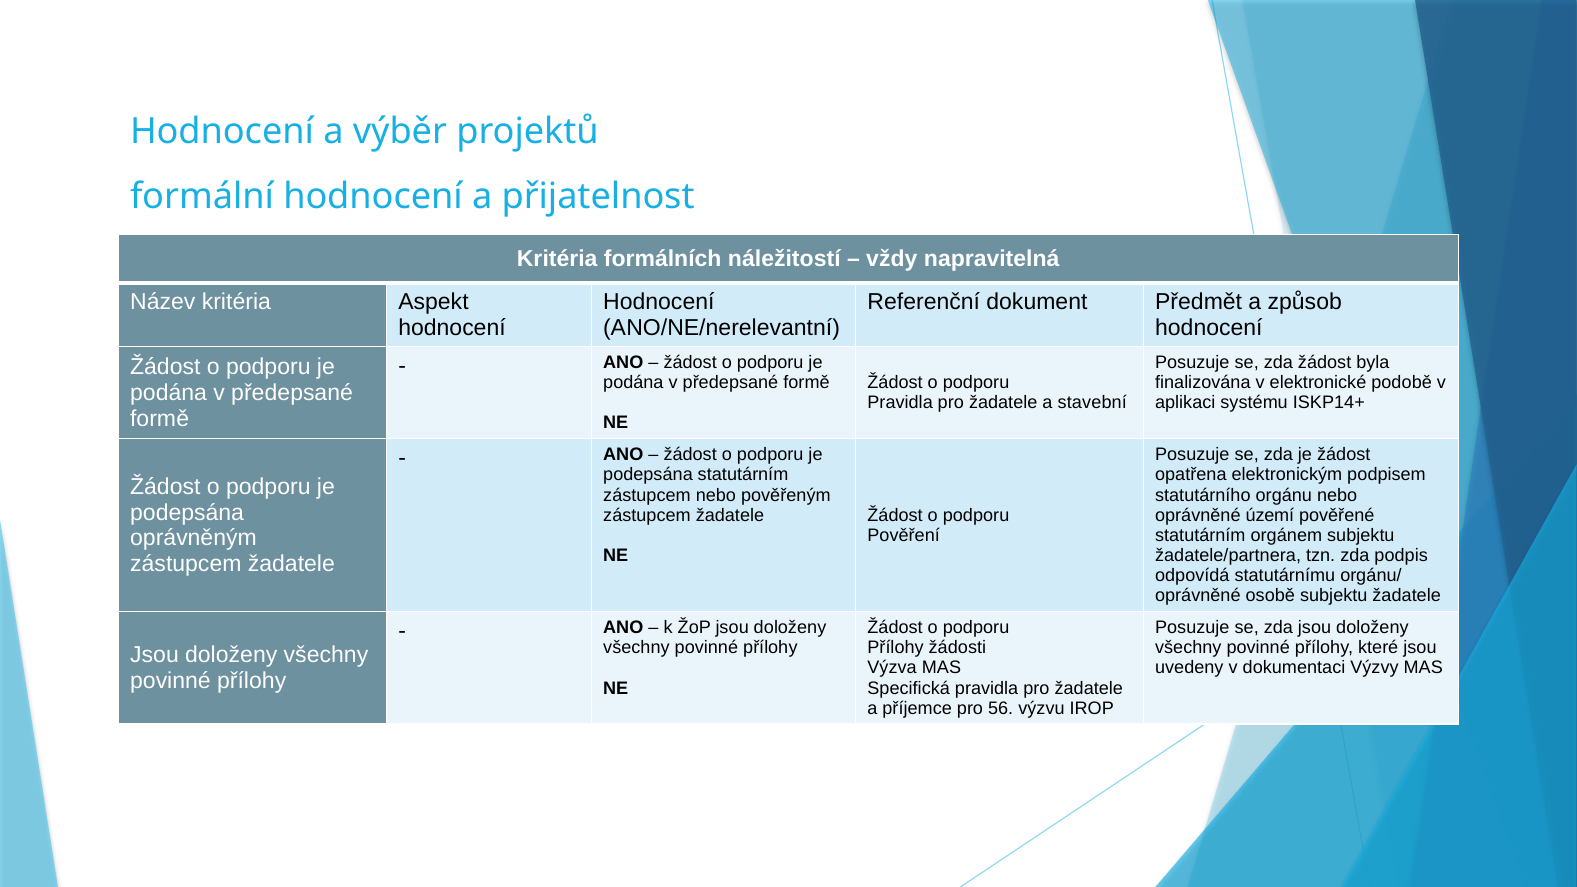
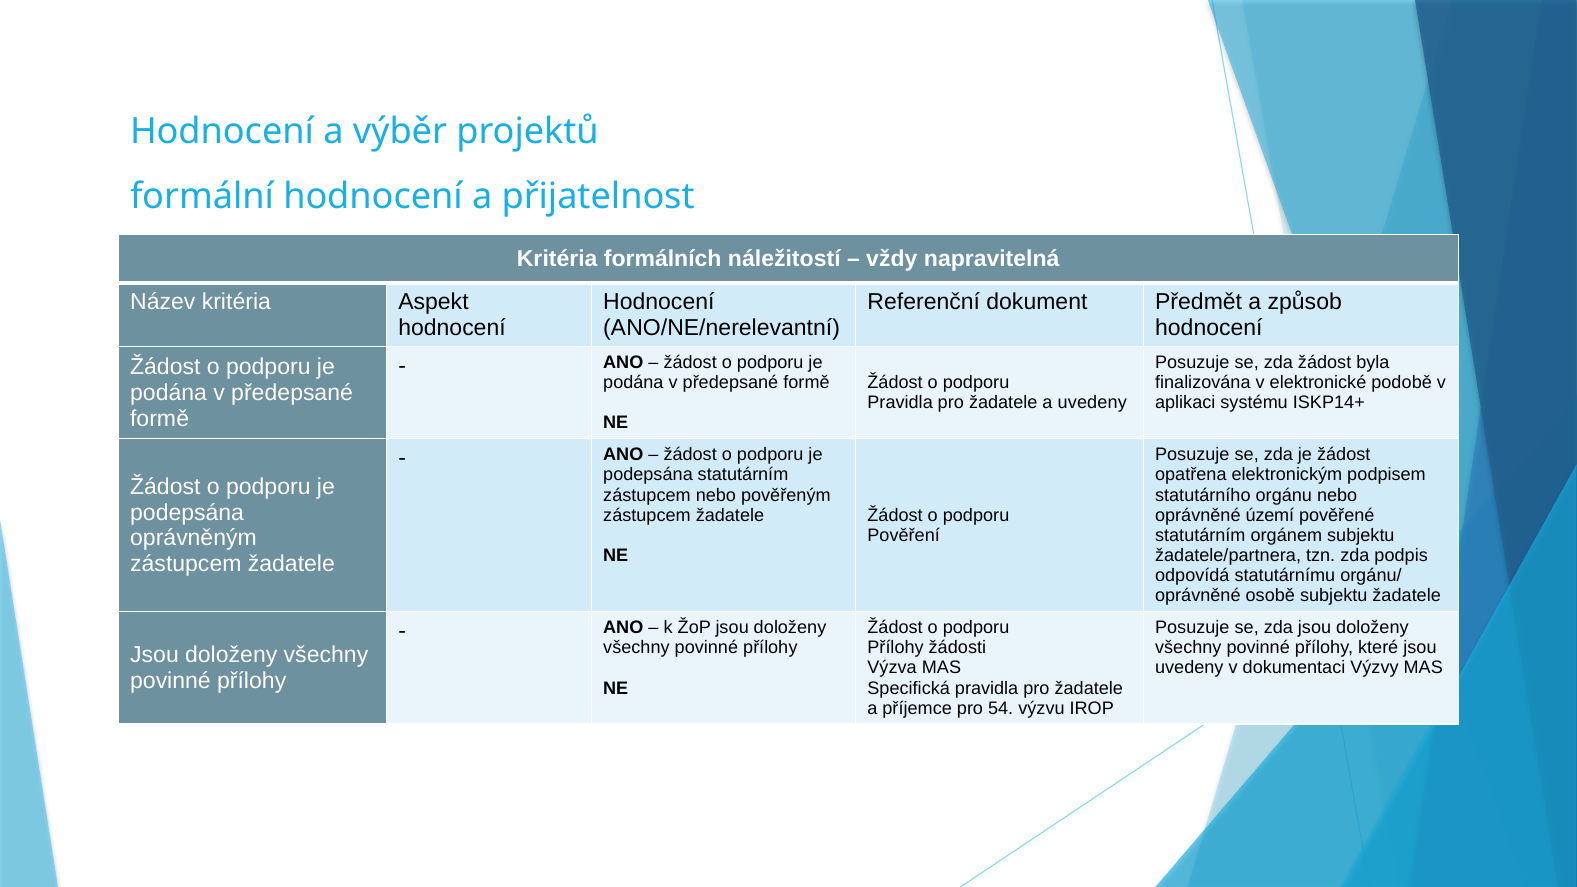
a stavební: stavební -> uvedeny
56: 56 -> 54
